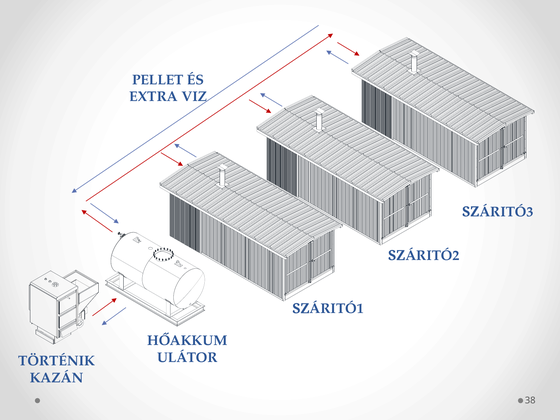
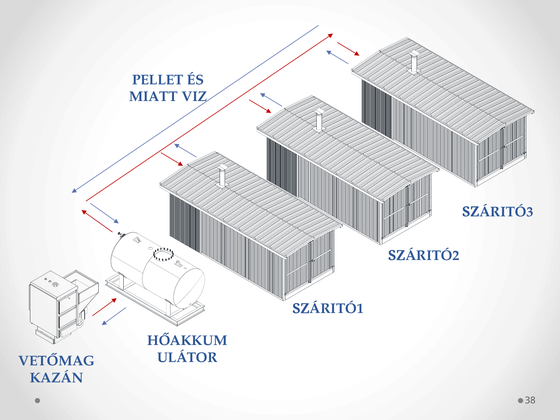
EXTRA: EXTRA -> MIATT
TÖRTÉNIK: TÖRTÉNIK -> VETŐMAG
